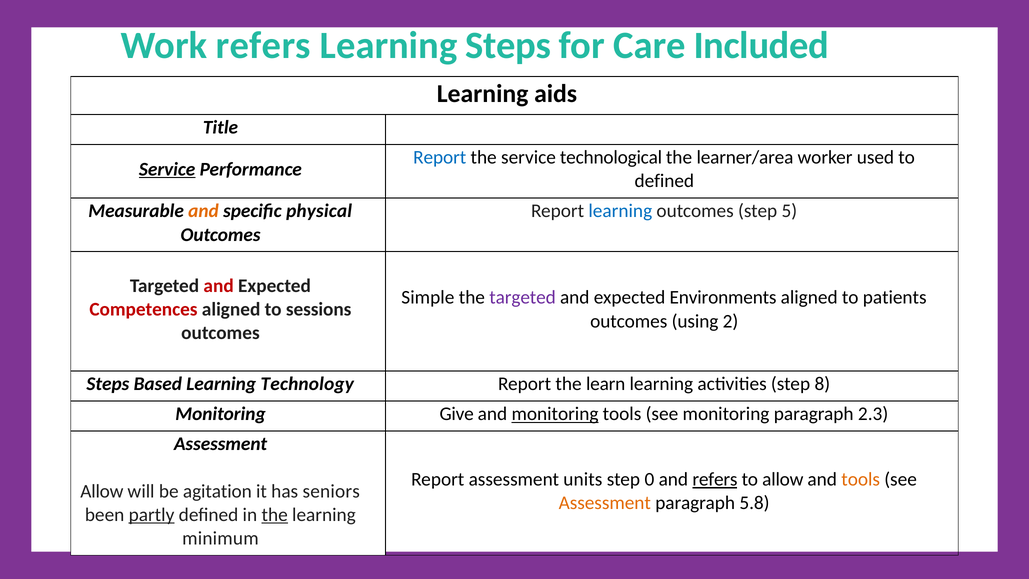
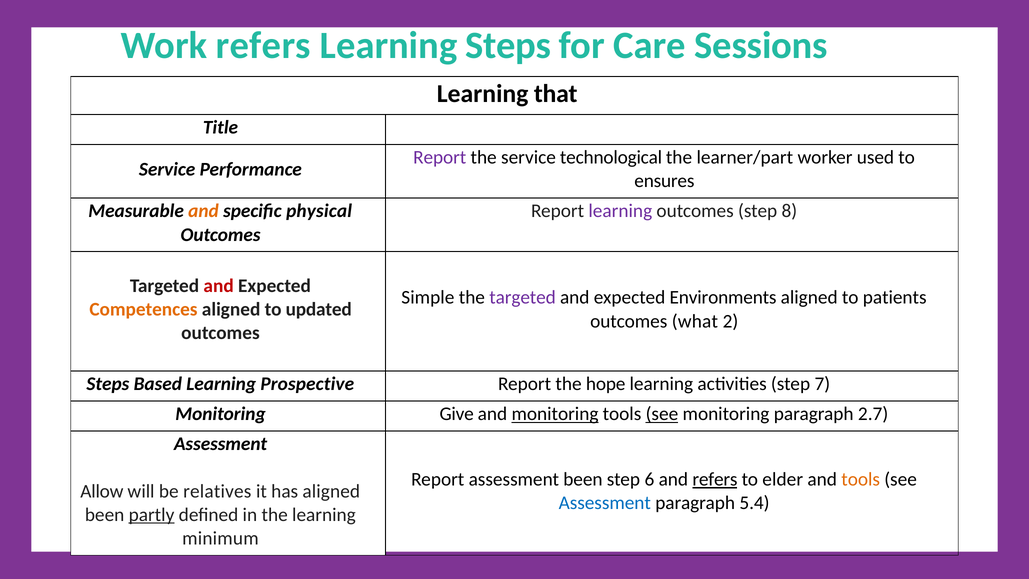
Included: Included -> Sessions
aids: aids -> that
Report at (440, 158) colour: blue -> purple
learner/area: learner/area -> learner/part
Service at (167, 169) underline: present -> none
defined at (664, 181): defined -> ensures
learning at (620, 211) colour: blue -> purple
5: 5 -> 8
Competences colour: red -> orange
sessions: sessions -> updated
using: using -> what
Technology: Technology -> Prospective
learn: learn -> hope
8: 8 -> 7
see at (662, 414) underline: none -> present
2.3: 2.3 -> 2.7
assessment units: units -> been
0: 0 -> 6
to allow: allow -> elder
agitation: agitation -> relatives
has seniors: seniors -> aligned
Assessment at (605, 503) colour: orange -> blue
5.8: 5.8 -> 5.4
the at (275, 515) underline: present -> none
